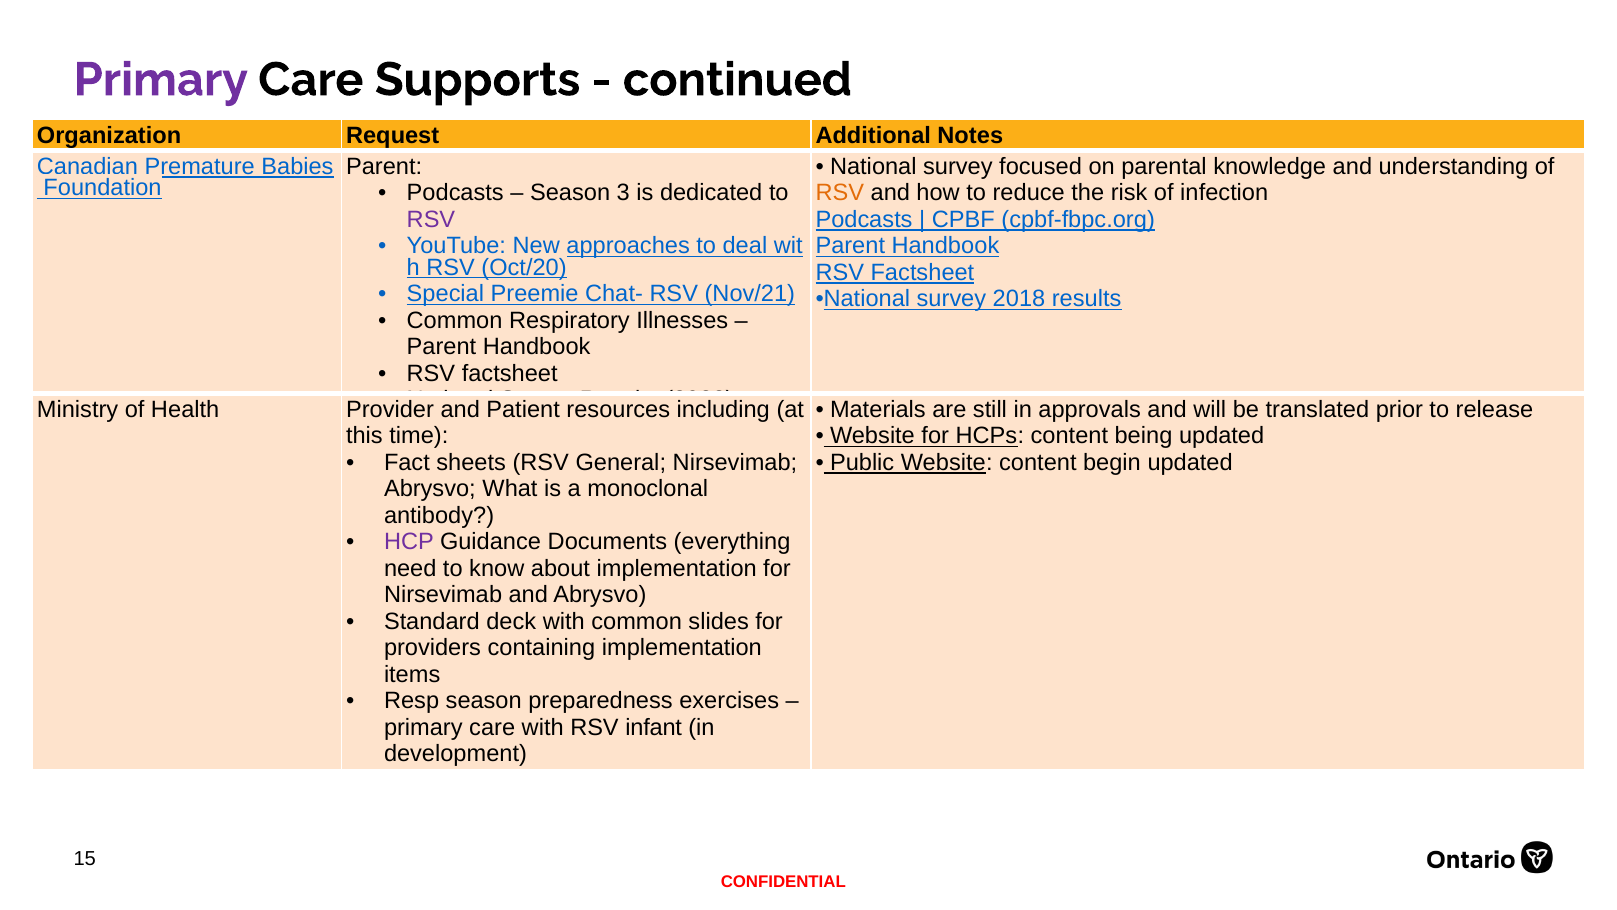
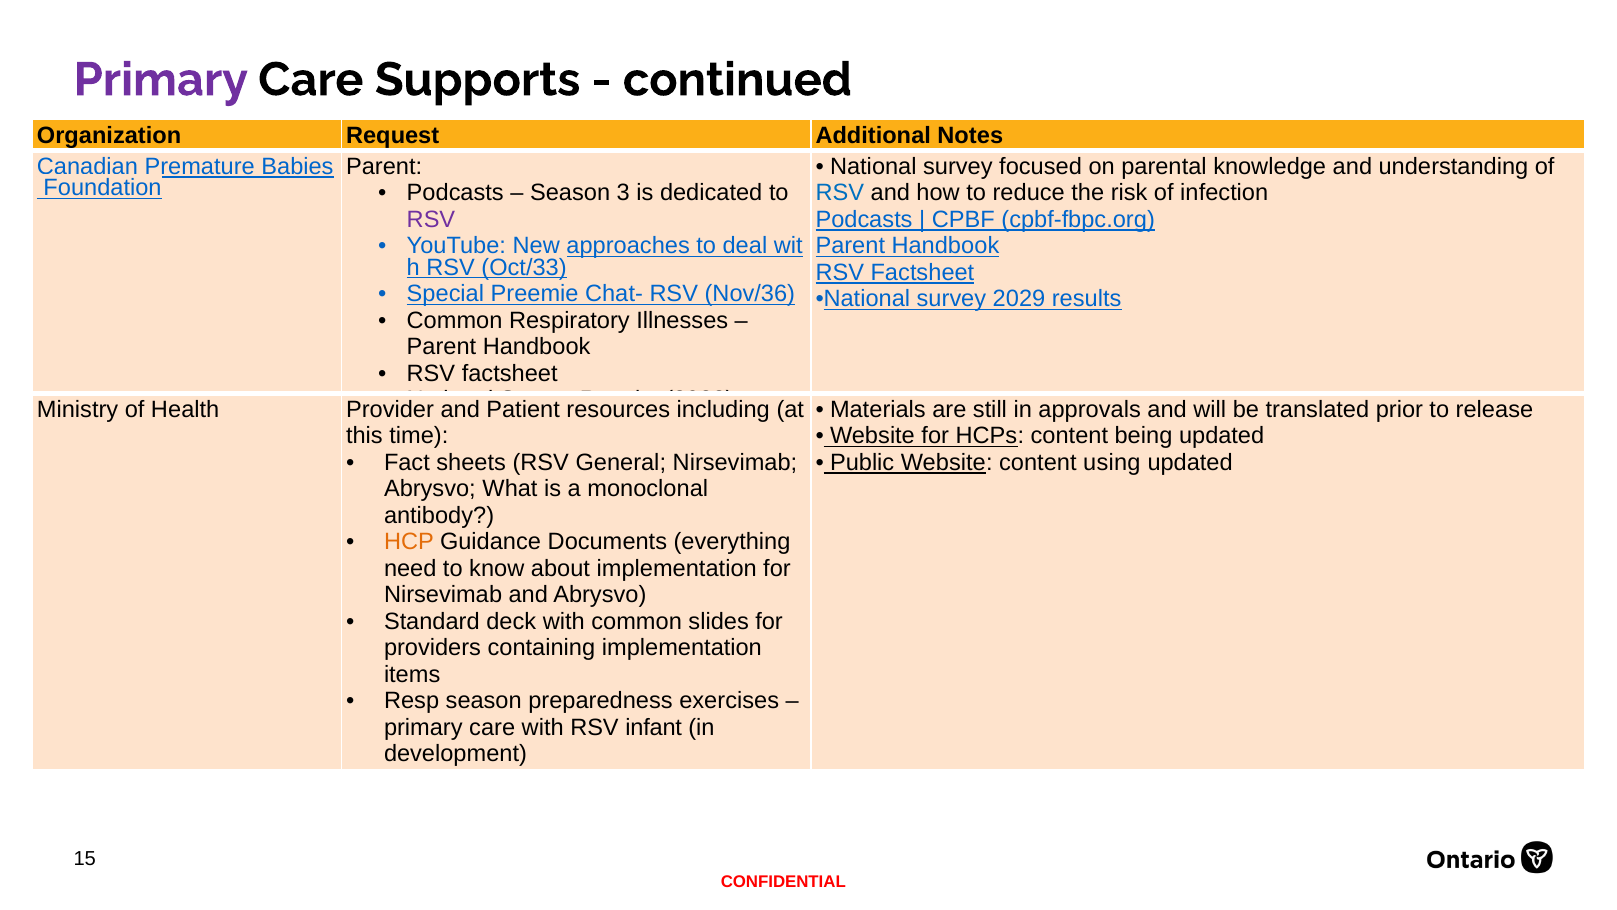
RSV at (840, 193) colour: orange -> blue
Oct/20: Oct/20 -> Oct/33
Nov/21: Nov/21 -> Nov/36
2018: 2018 -> 2029
begin: begin -> using
HCP colour: purple -> orange
